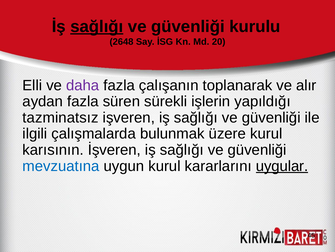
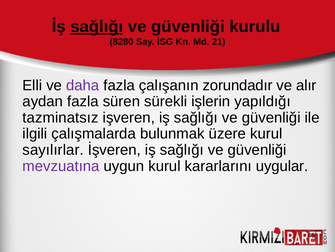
2648: 2648 -> 8280
20: 20 -> 21
toplanarak: toplanarak -> zorundadır
karısının: karısının -> sayılırlar
mevzuatına colour: blue -> purple
uygular underline: present -> none
